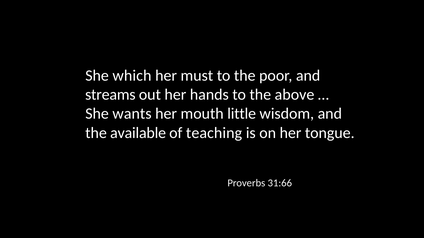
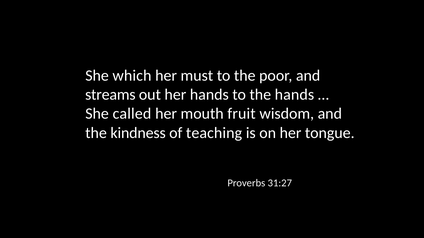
the above: above -> hands
wants: wants -> called
little: little -> fruit
available: available -> kindness
31:66: 31:66 -> 31:27
